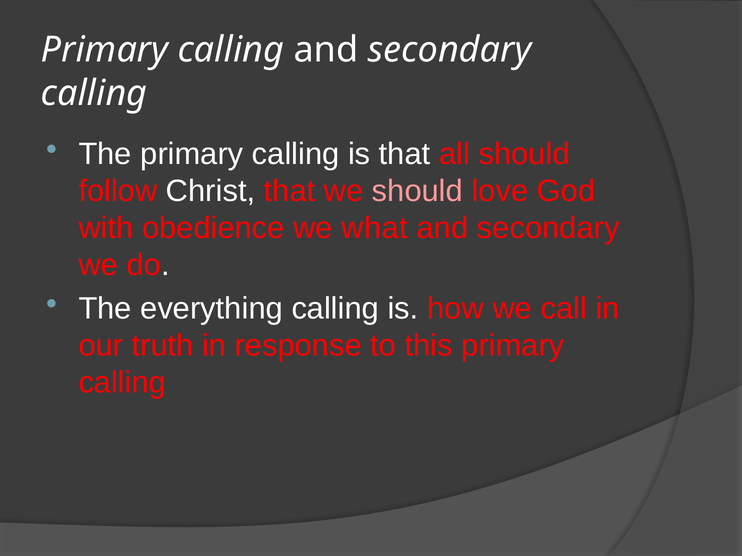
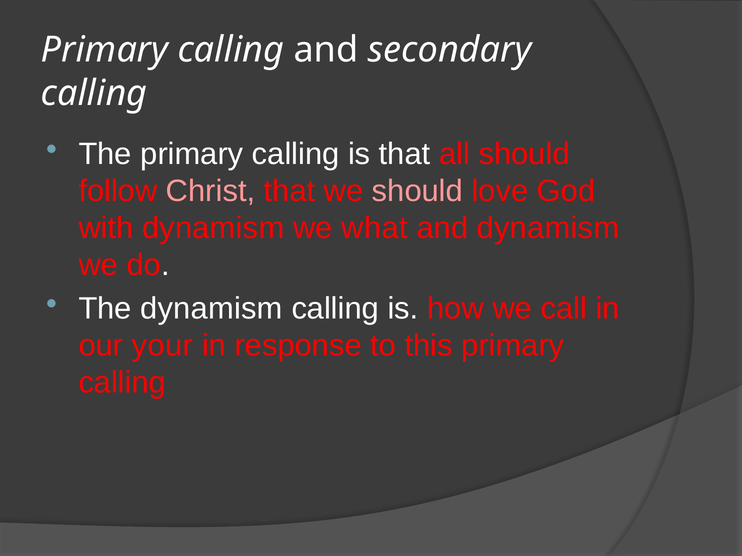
Christ colour: white -> pink
with obedience: obedience -> dynamism
secondary at (548, 228): secondary -> dynamism
The everything: everything -> dynamism
truth: truth -> your
